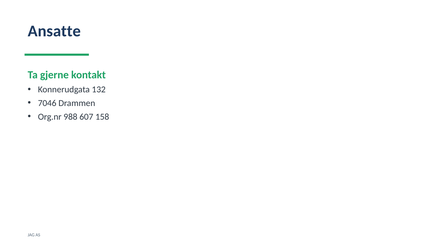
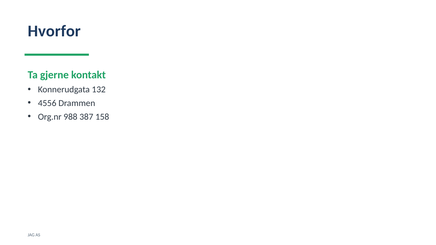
Ansatte: Ansatte -> Hvorfor
7046: 7046 -> 4556
607: 607 -> 387
